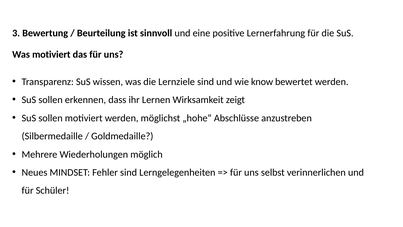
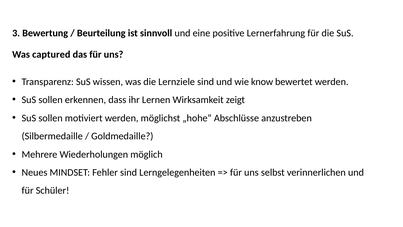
Was motiviert: motiviert -> captured
